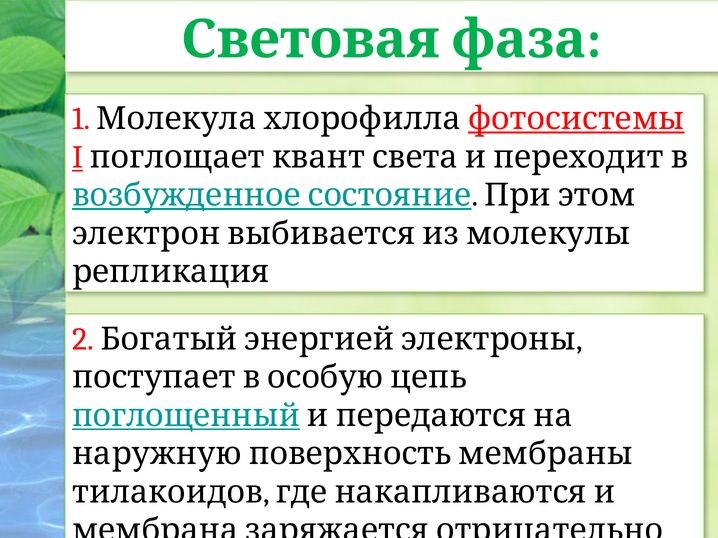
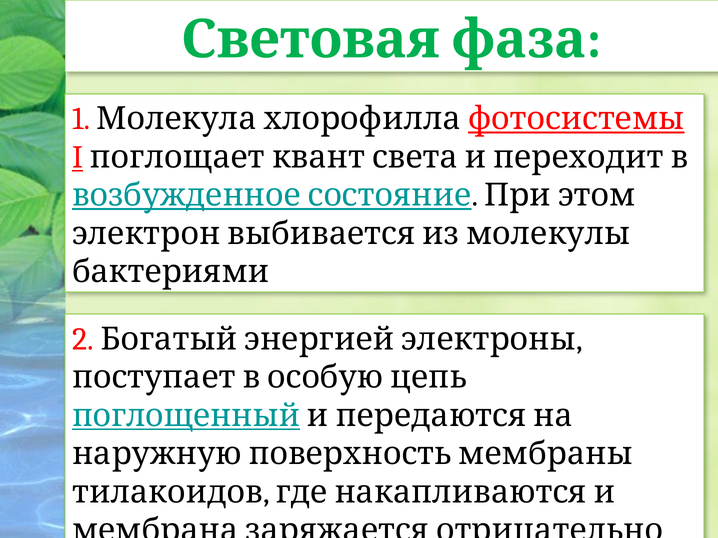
репликация: репликация -> бактериями
